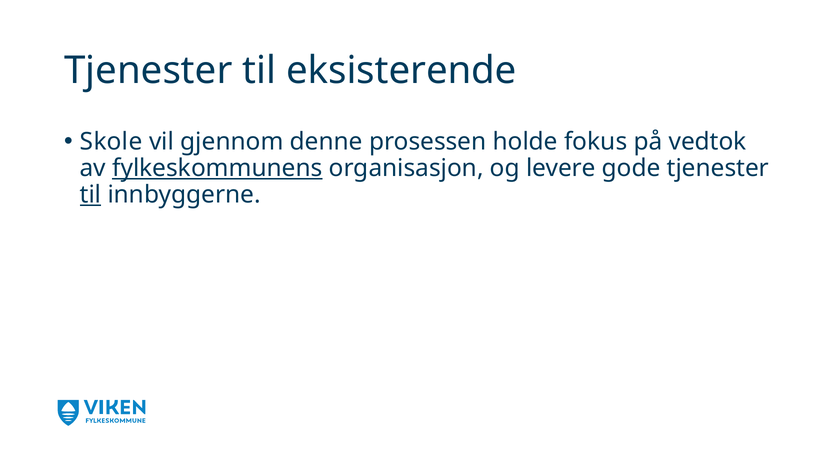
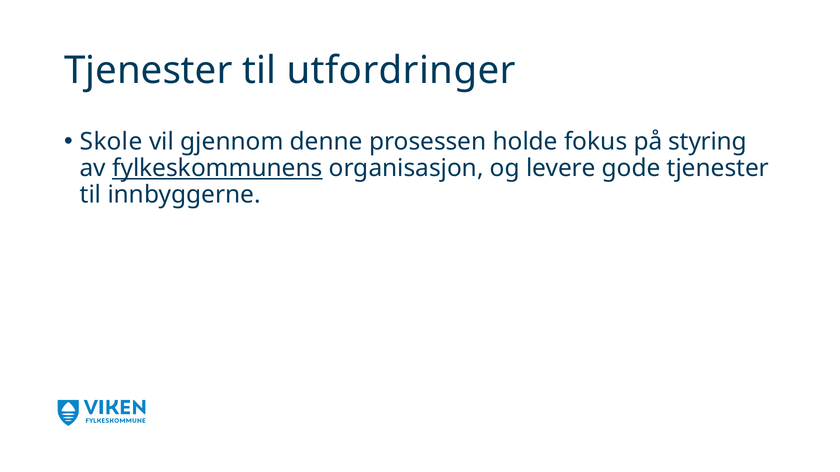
eksisterende: eksisterende -> utfordringer
vedtok: vedtok -> styring
til at (91, 195) underline: present -> none
